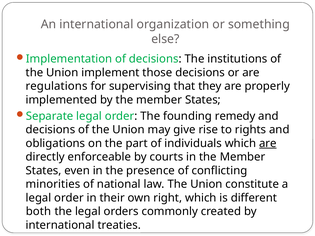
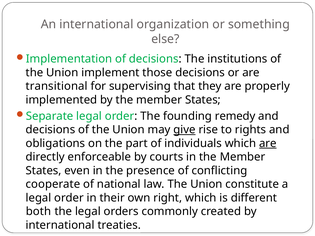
regulations: regulations -> transitional
give underline: none -> present
minorities: minorities -> cooperate
